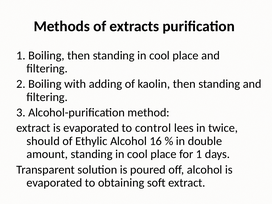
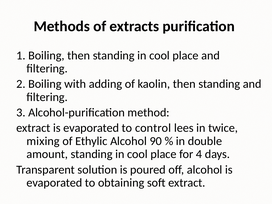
should: should -> mixing
16: 16 -> 90
for 1: 1 -> 4
